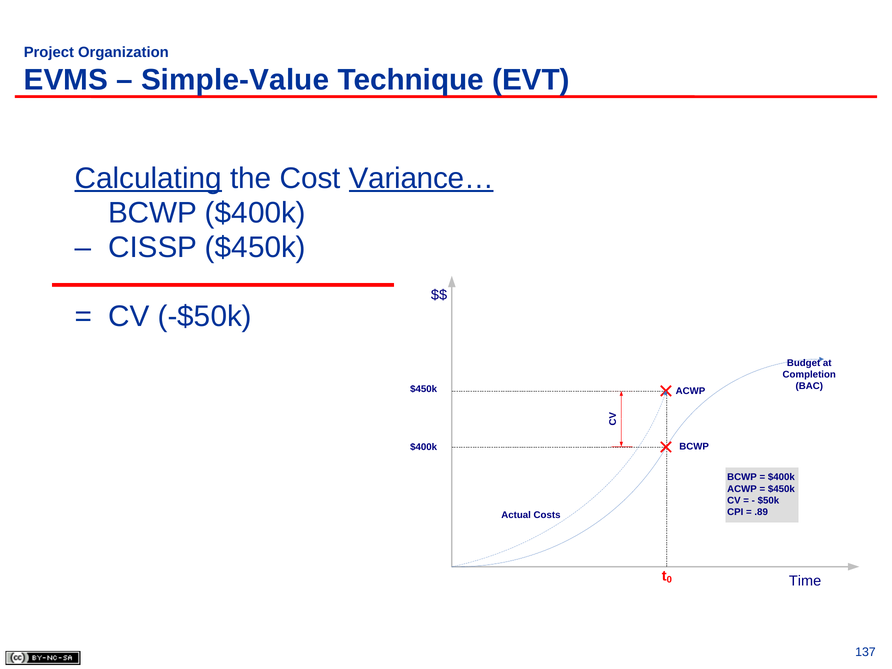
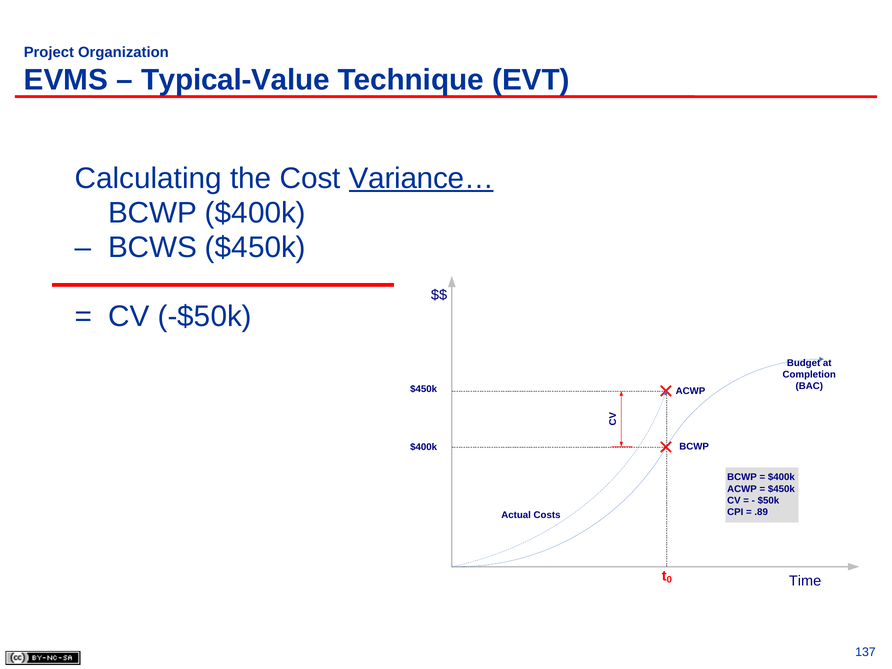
Simple-Value: Simple-Value -> Typical-Value
Calculating underline: present -> none
CISSP: CISSP -> BCWS
